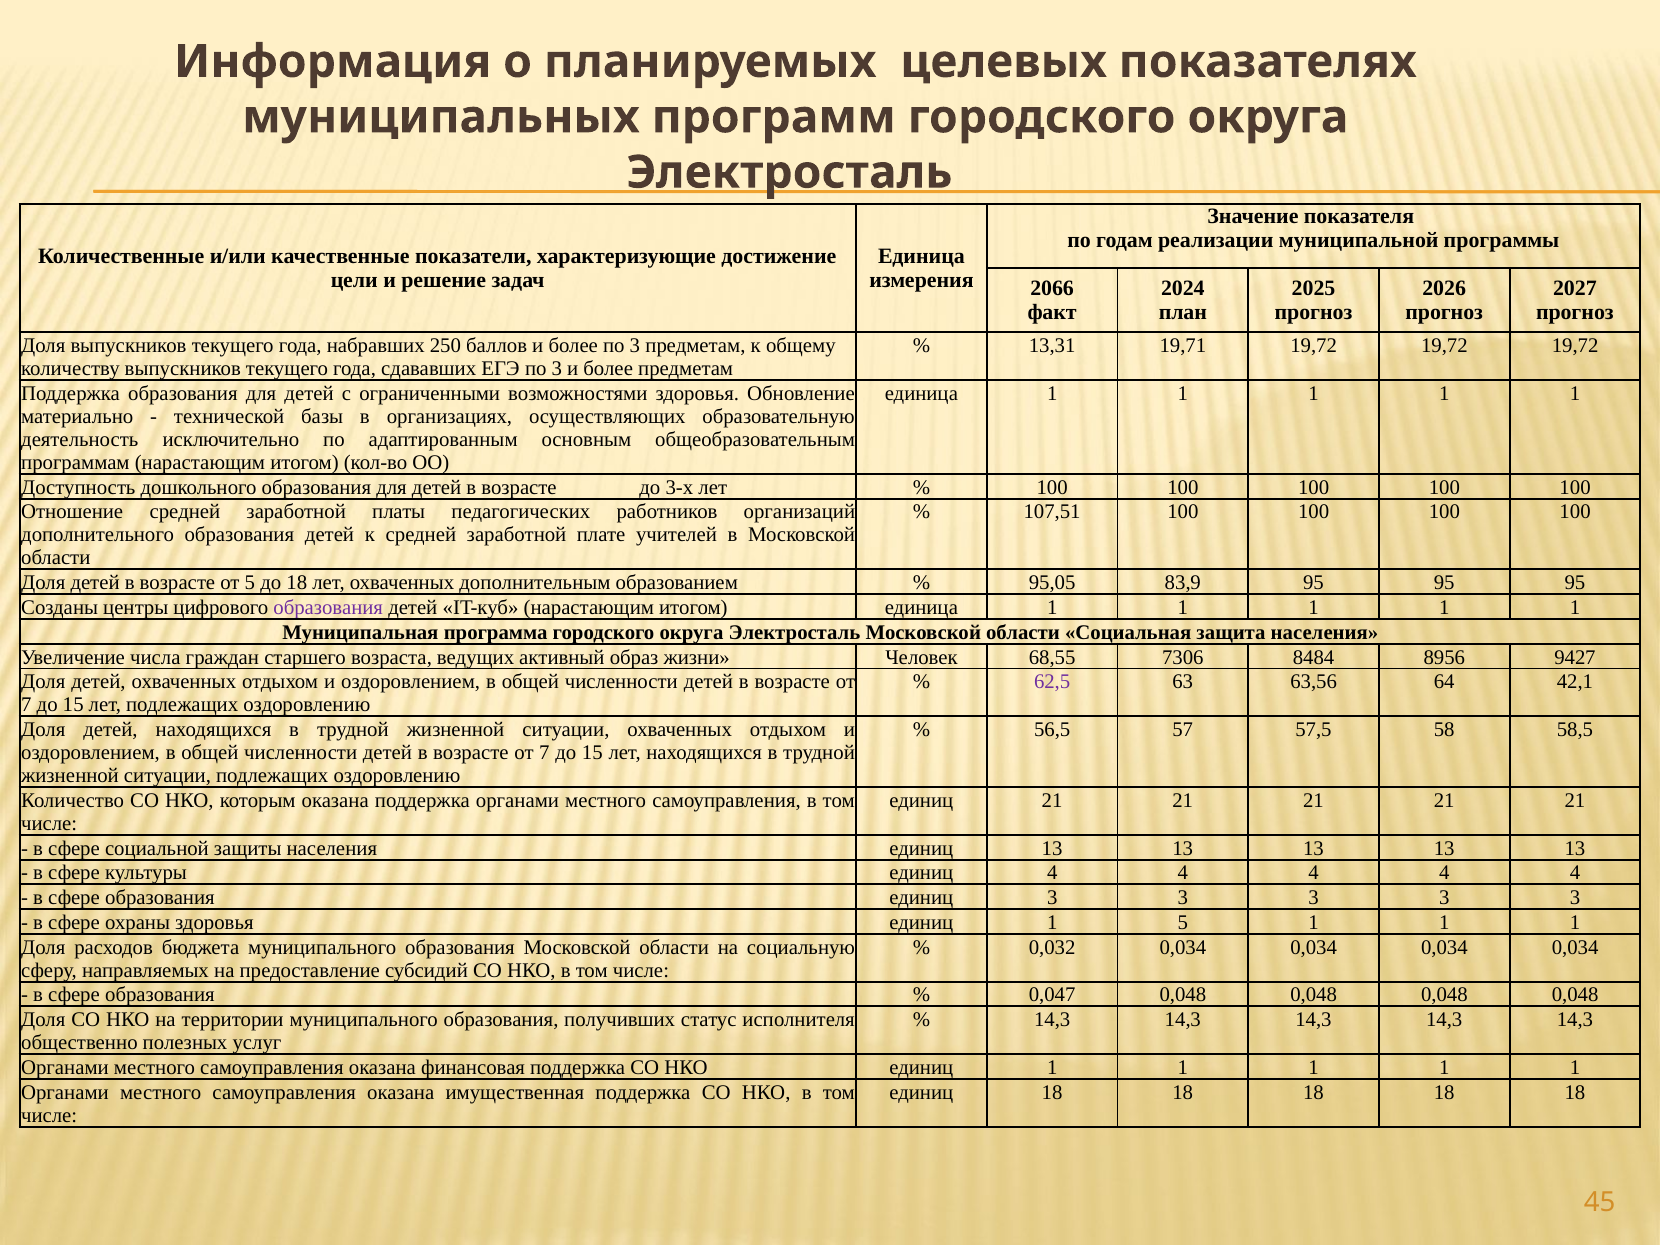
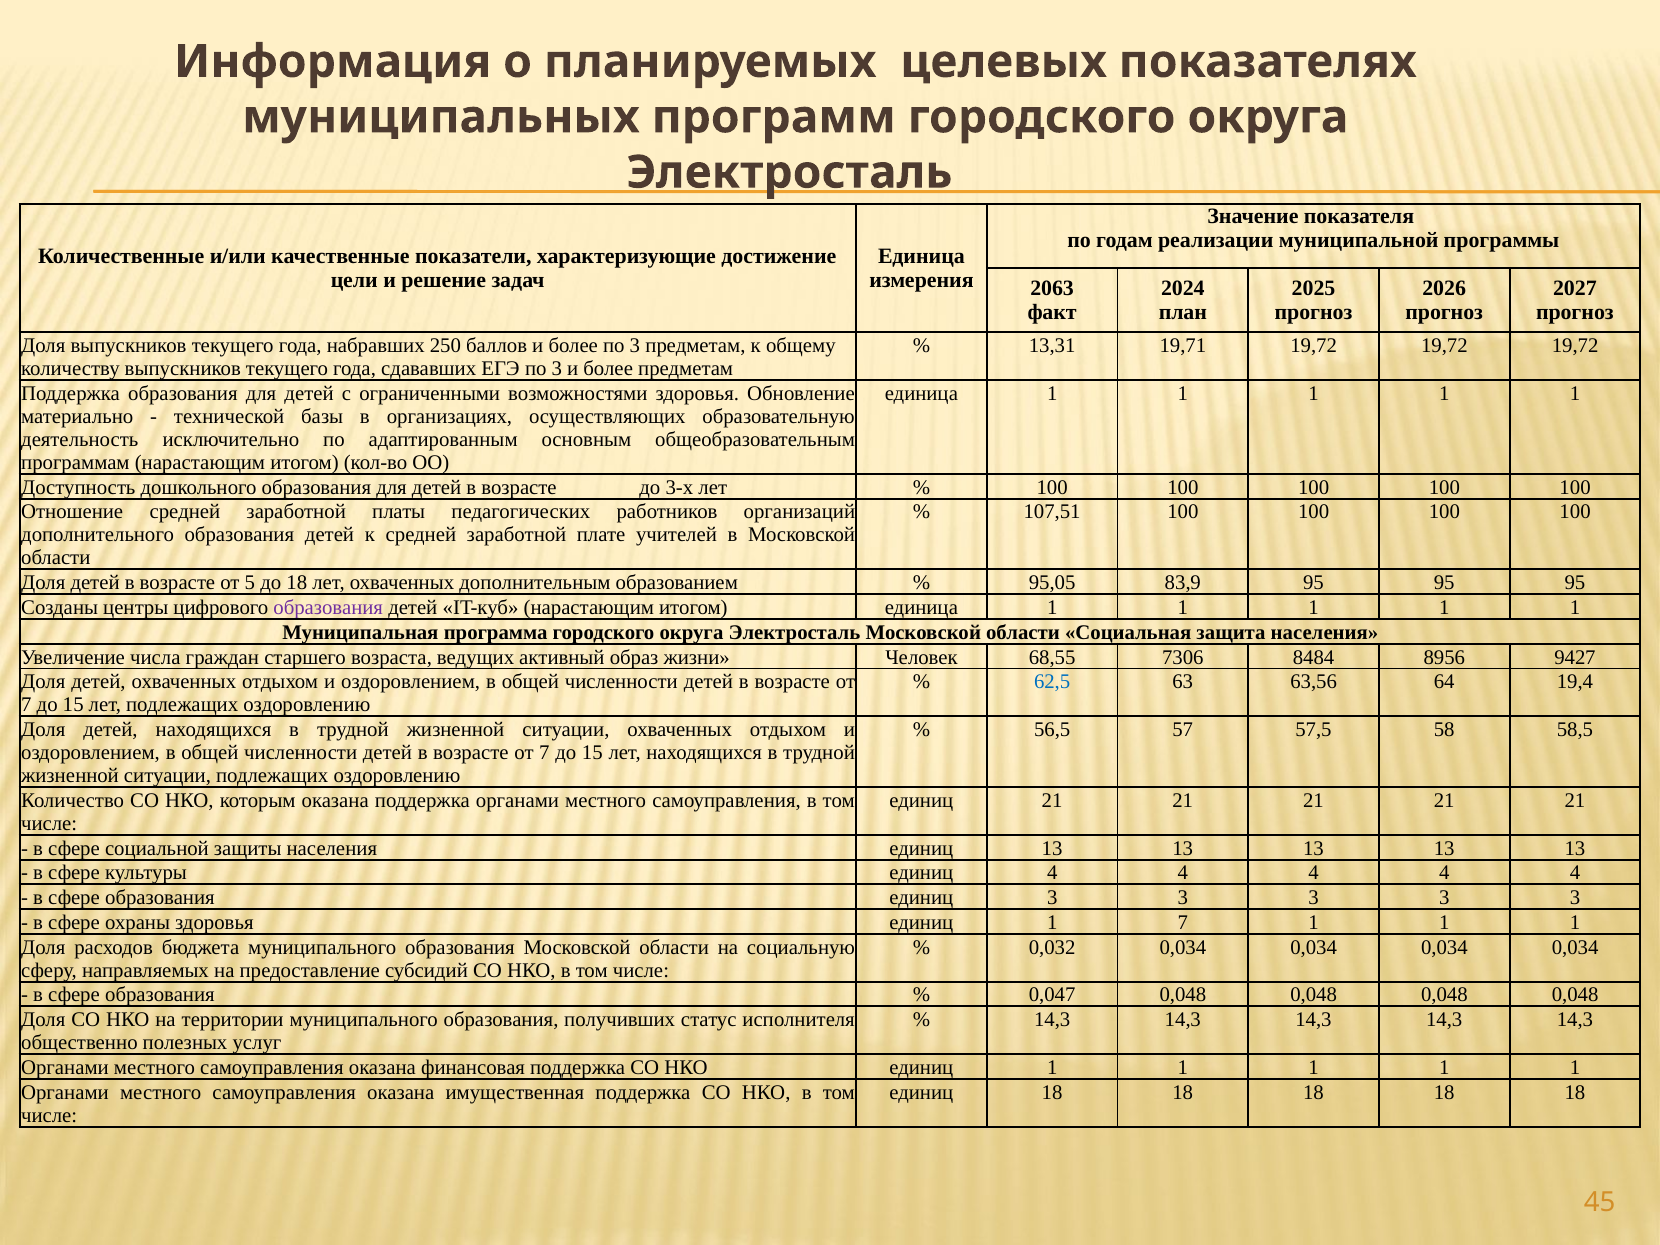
2066: 2066 -> 2063
62,5 colour: purple -> blue
42,1: 42,1 -> 19,4
1 5: 5 -> 7
